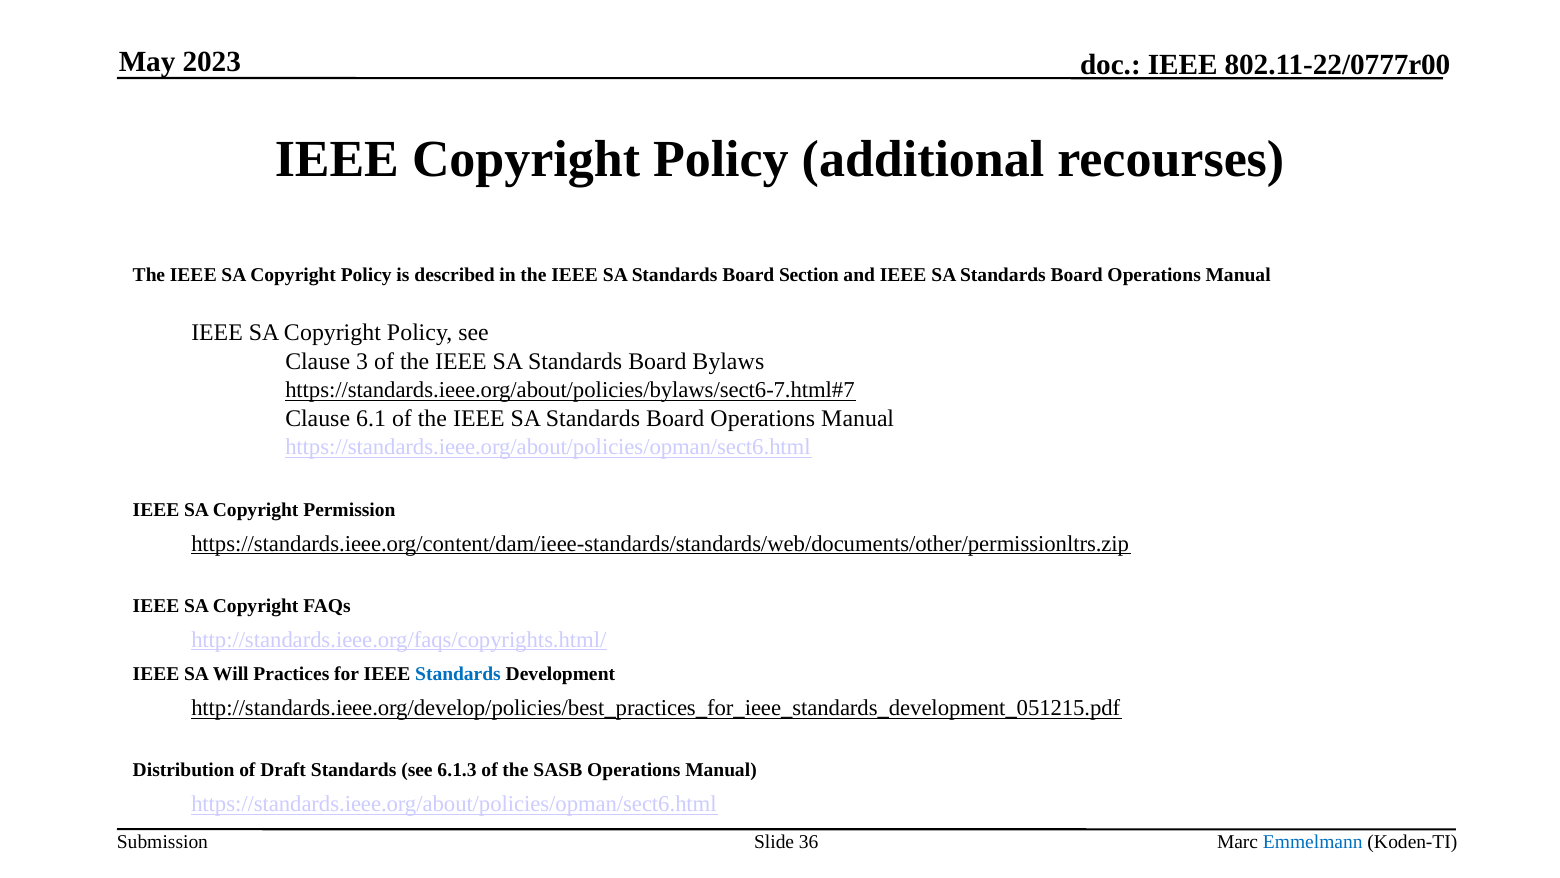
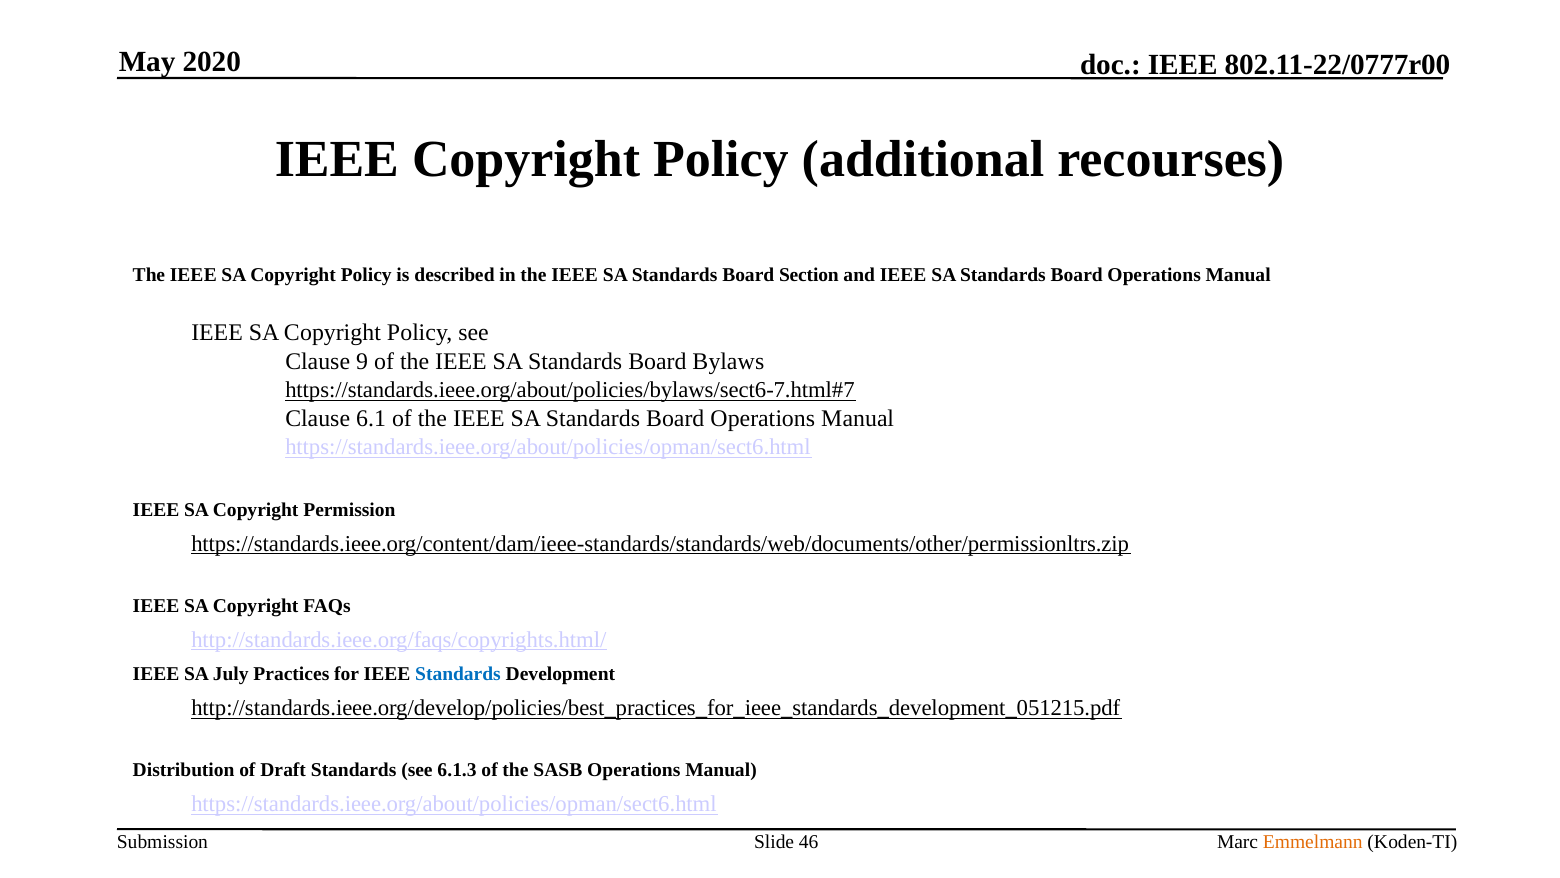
2023: 2023 -> 2020
3: 3 -> 9
Will: Will -> July
36: 36 -> 46
Emmelmann colour: blue -> orange
